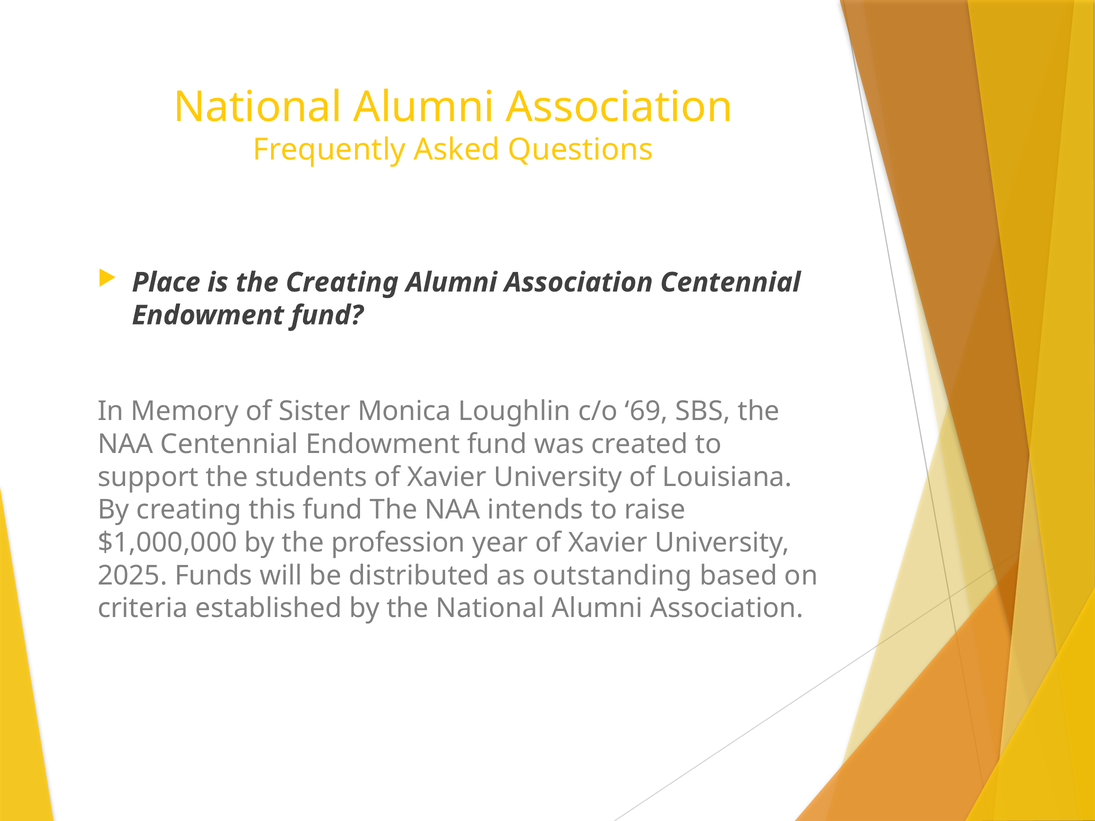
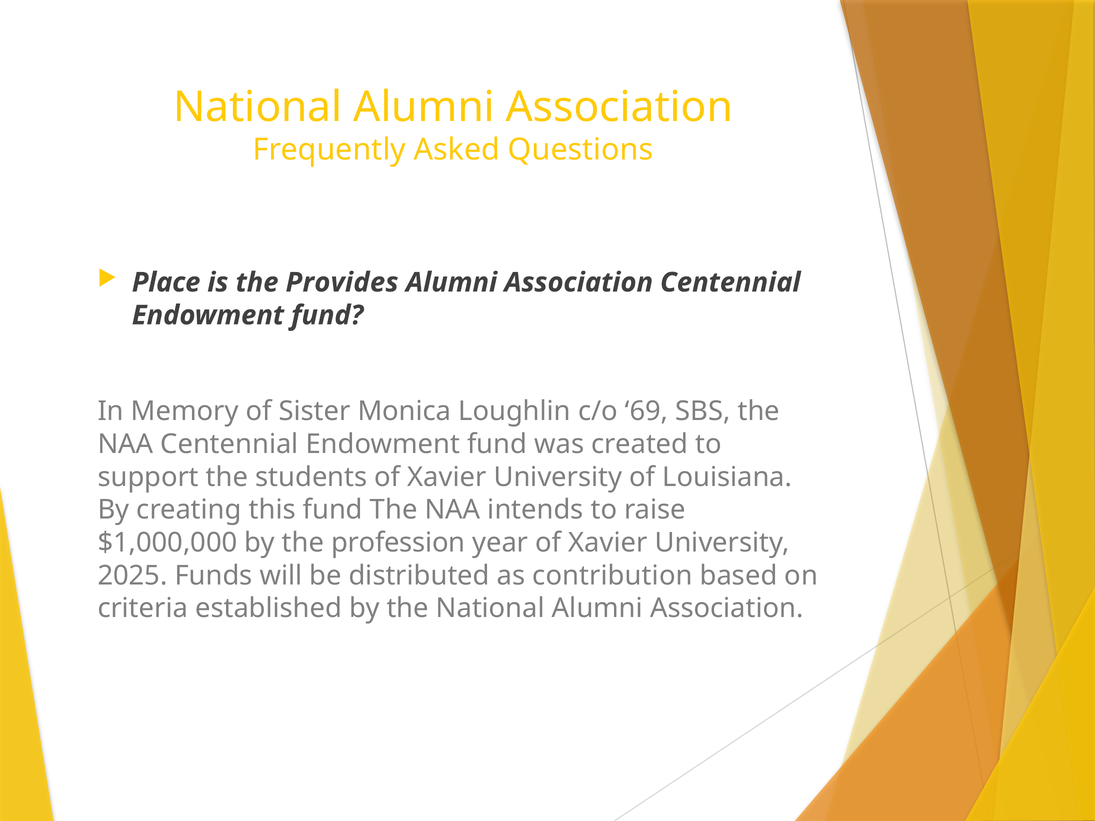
the Creating: Creating -> Provides
outstanding: outstanding -> contribution
